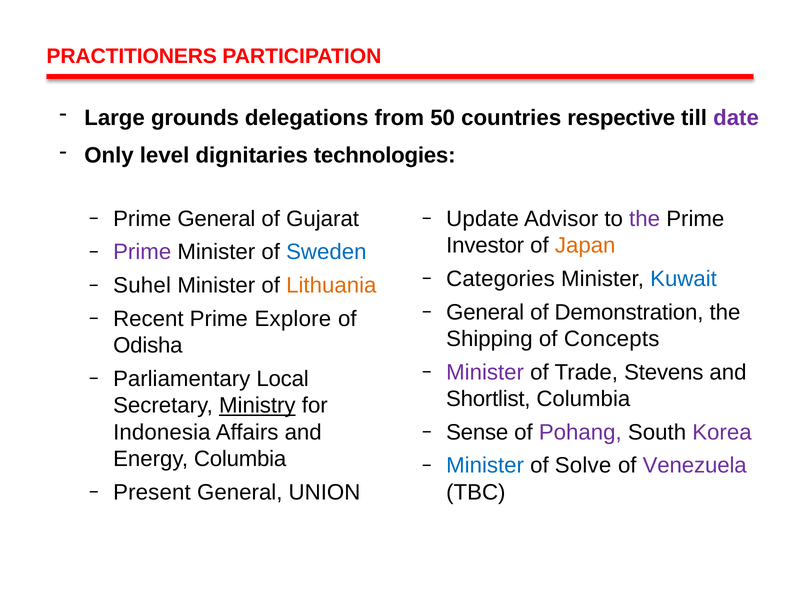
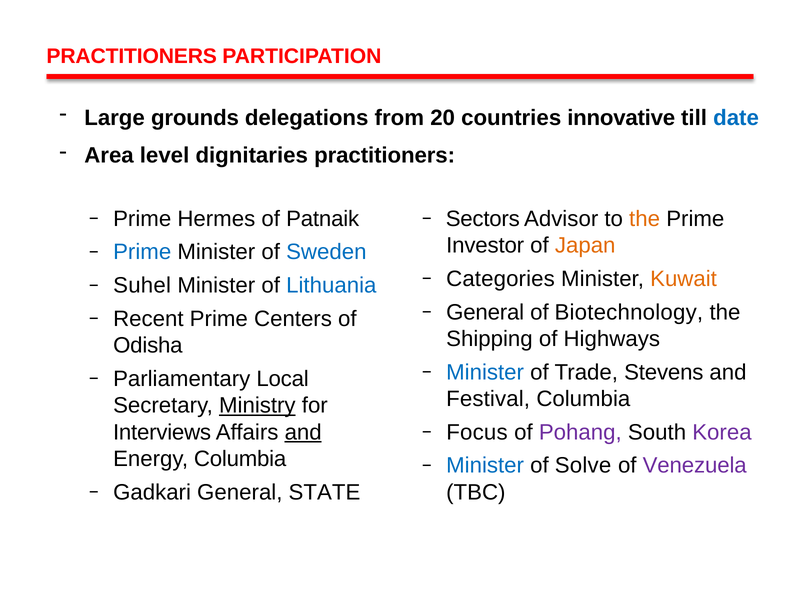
50: 50 -> 20
respective: respective -> innovative
date colour: purple -> blue
Only: Only -> Area
dignitaries technologies: technologies -> practitioners
Prime General: General -> Hermes
Gujarat: Gujarat -> Patnaik
Update: Update -> Sectors
the at (645, 219) colour: purple -> orange
Prime at (142, 252) colour: purple -> blue
Kuwait colour: blue -> orange
Lithuania colour: orange -> blue
Demonstration: Demonstration -> Biotechnology
Explore: Explore -> Centers
Concepts: Concepts -> Highways
Minister at (485, 372) colour: purple -> blue
Shortlist: Shortlist -> Festival
Indonesia: Indonesia -> Interviews
and at (303, 432) underline: none -> present
Sense: Sense -> Focus
Present: Present -> Gadkari
UNION: UNION -> STATE
